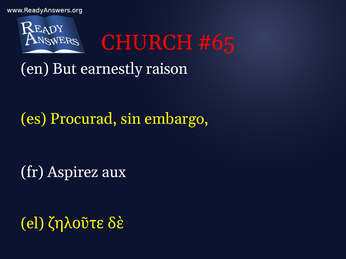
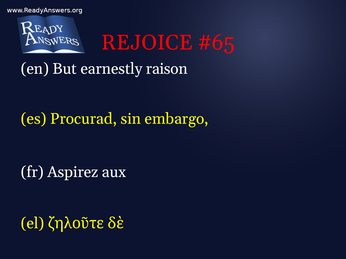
CHURCH: CHURCH -> REJOICE
